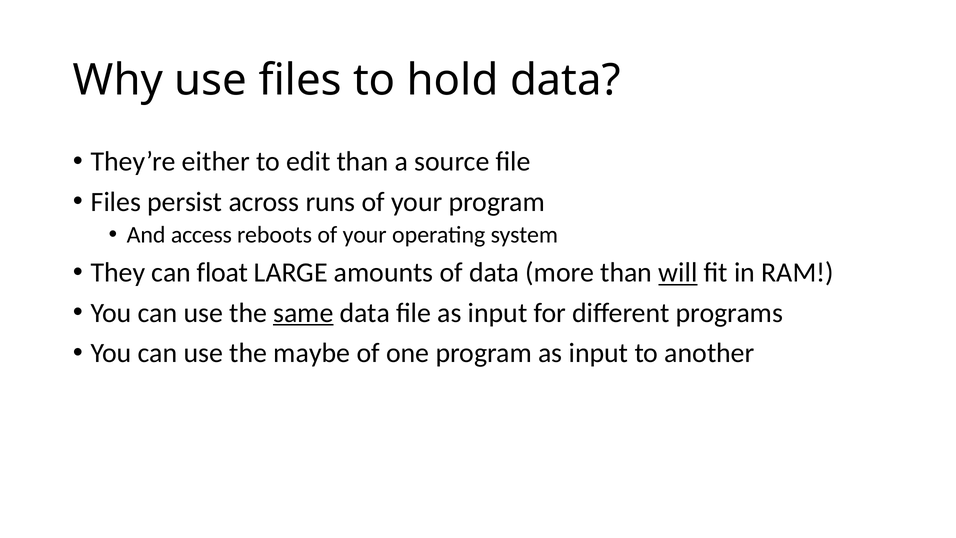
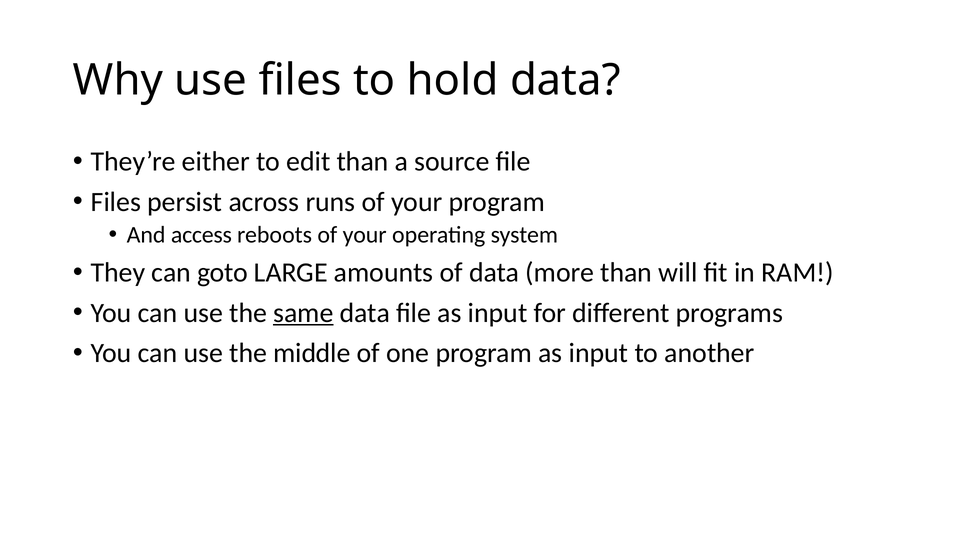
float: float -> goto
will underline: present -> none
maybe: maybe -> middle
